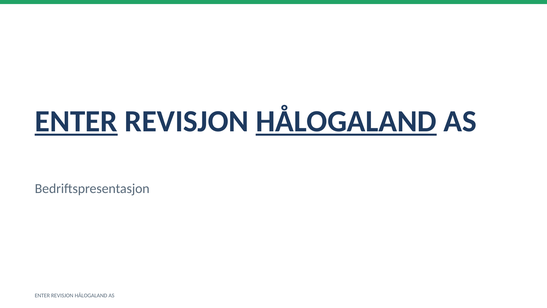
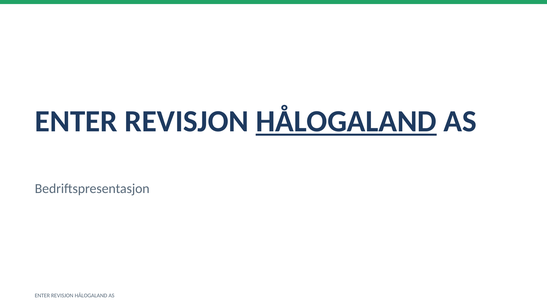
ENTER at (76, 121) underline: present -> none
